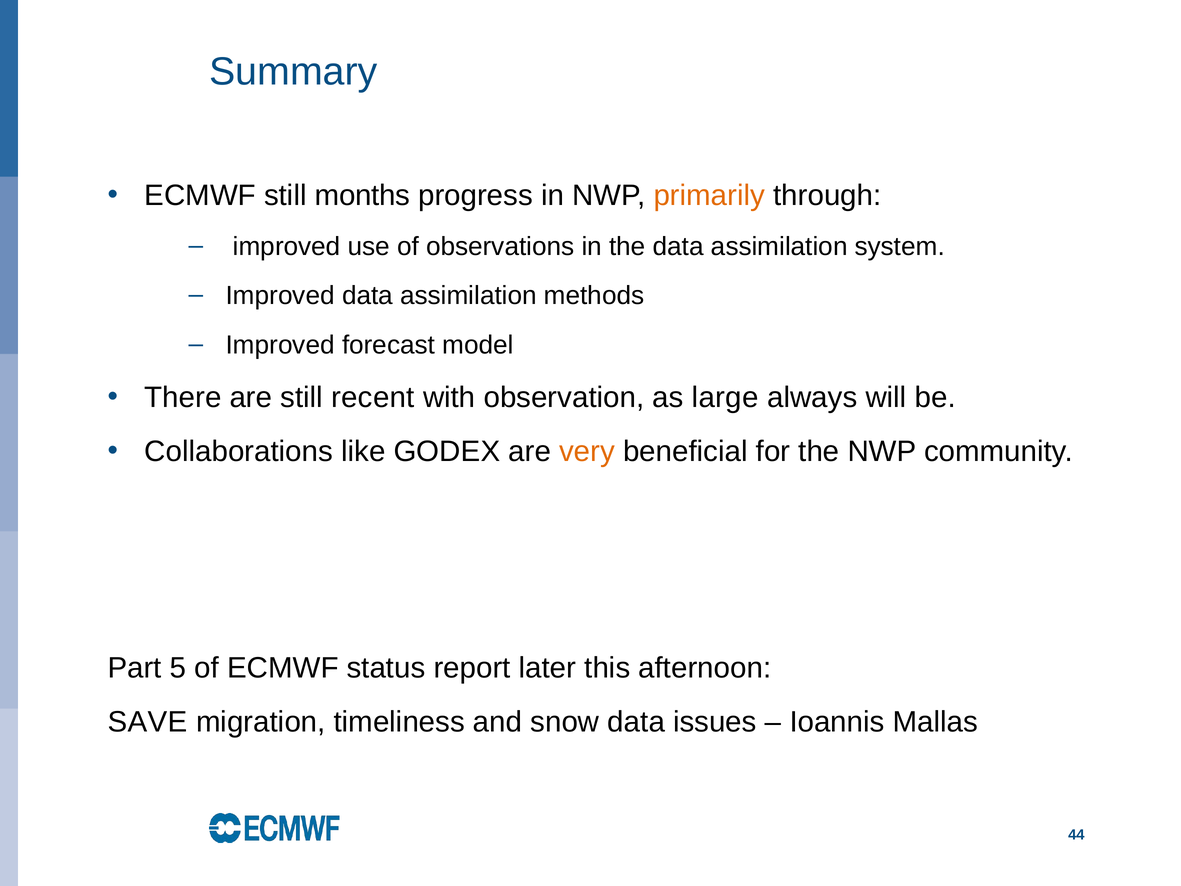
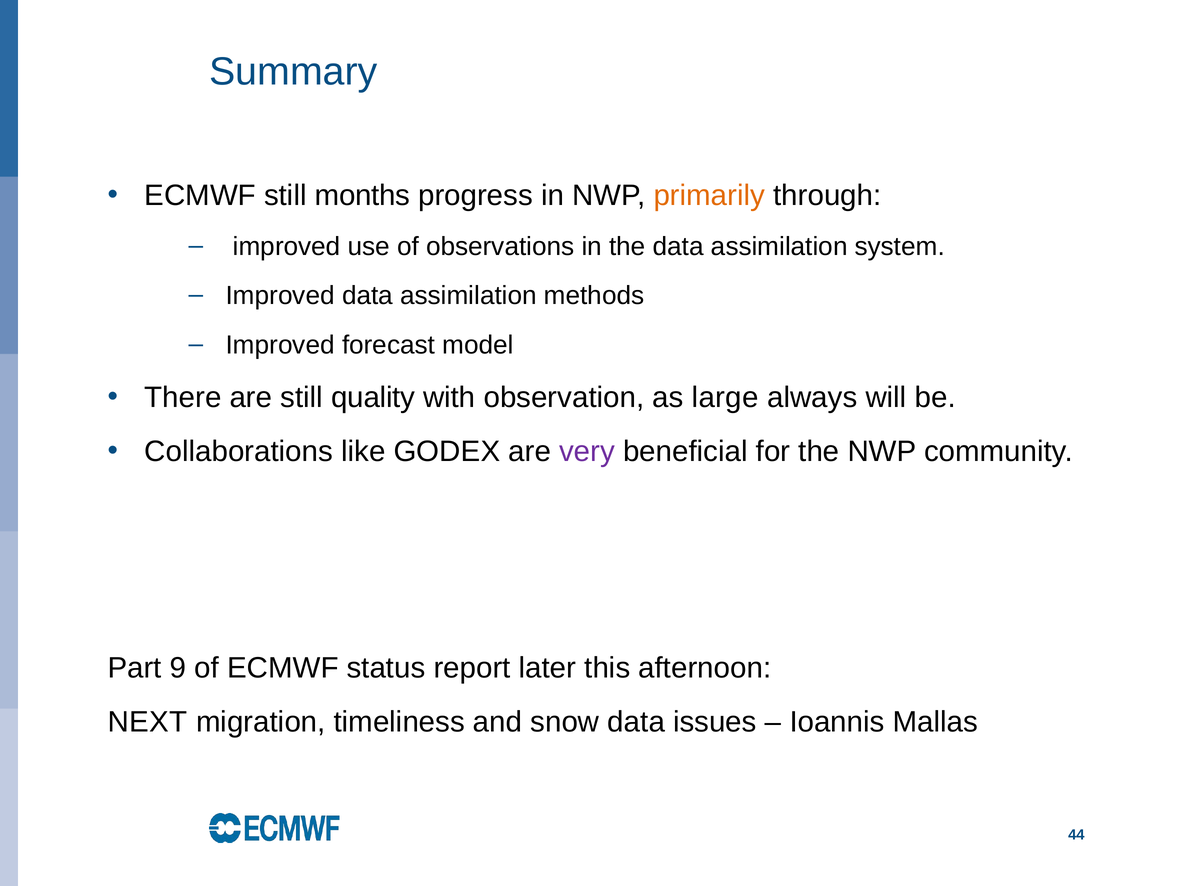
recent: recent -> quality
very colour: orange -> purple
5: 5 -> 9
SAVE: SAVE -> NEXT
